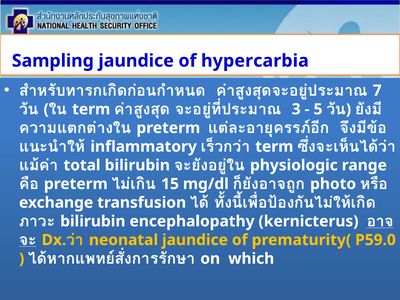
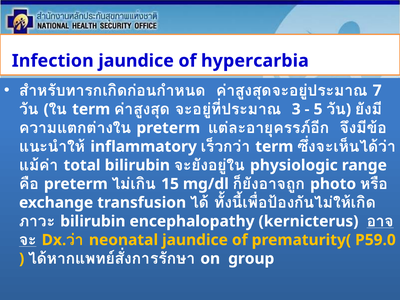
Sampling: Sampling -> Infection
which: which -> group
